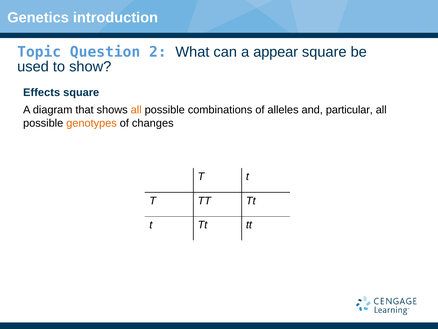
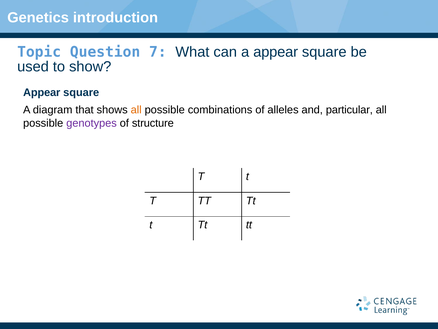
2: 2 -> 7
Effects at (42, 93): Effects -> Appear
genotypes colour: orange -> purple
changes: changes -> structure
